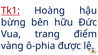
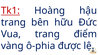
bừng at (13, 22): bừng -> trang
